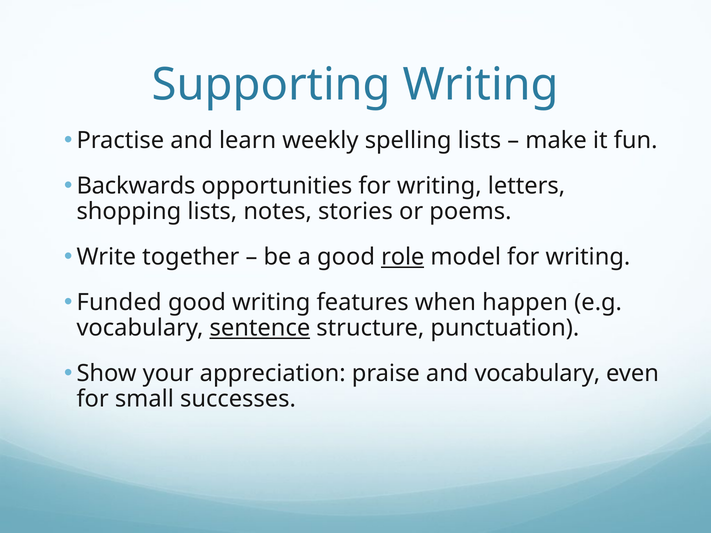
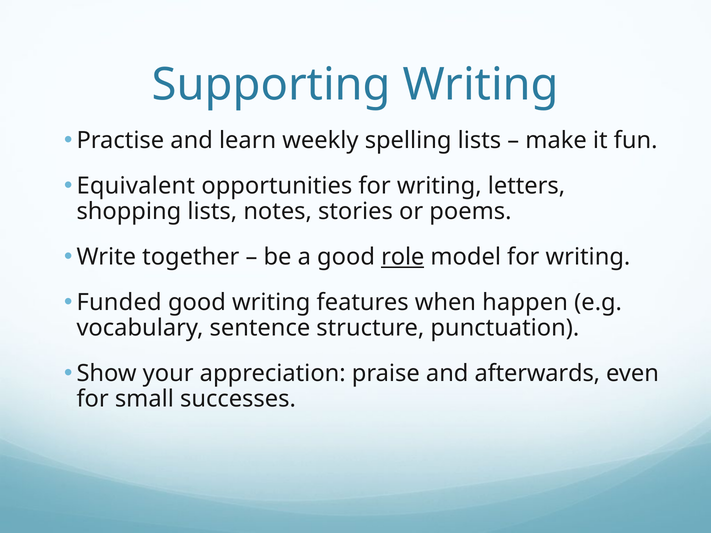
Backwards: Backwards -> Equivalent
sentence underline: present -> none
and vocabulary: vocabulary -> afterwards
